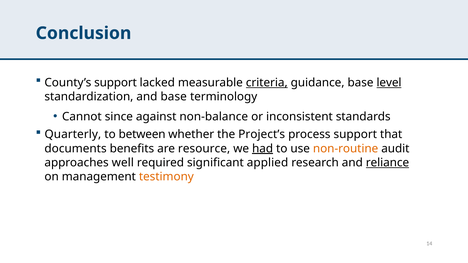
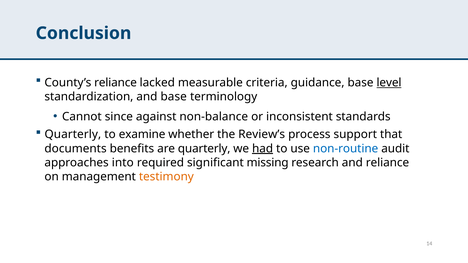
County’s support: support -> reliance
criteria underline: present -> none
between: between -> examine
Project’s: Project’s -> Review’s
are resource: resource -> quarterly
non-routine colour: orange -> blue
well: well -> into
applied: applied -> missing
reliance at (387, 163) underline: present -> none
